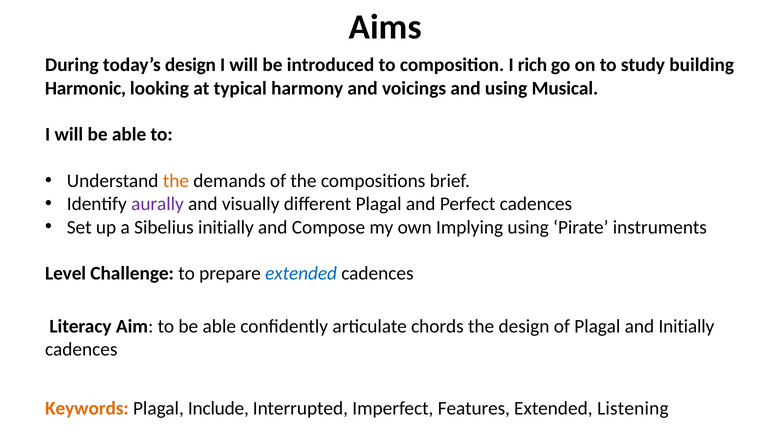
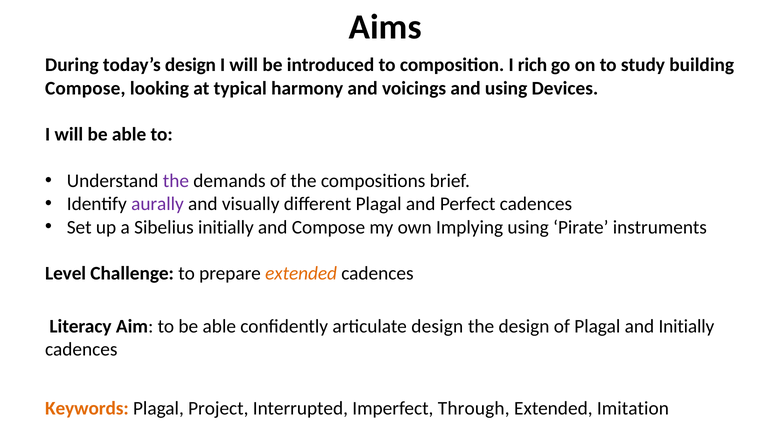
Harmonic at (85, 88): Harmonic -> Compose
Musical: Musical -> Devices
the at (176, 181) colour: orange -> purple
extended at (301, 274) colour: blue -> orange
articulate chords: chords -> design
Include: Include -> Project
Features: Features -> Through
Listening: Listening -> Imitation
